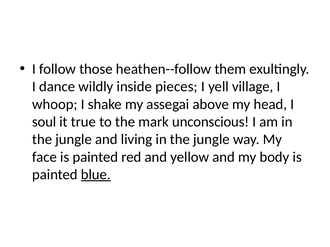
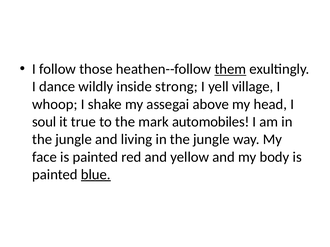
them underline: none -> present
pieces: pieces -> strong
unconscious: unconscious -> automobiles
